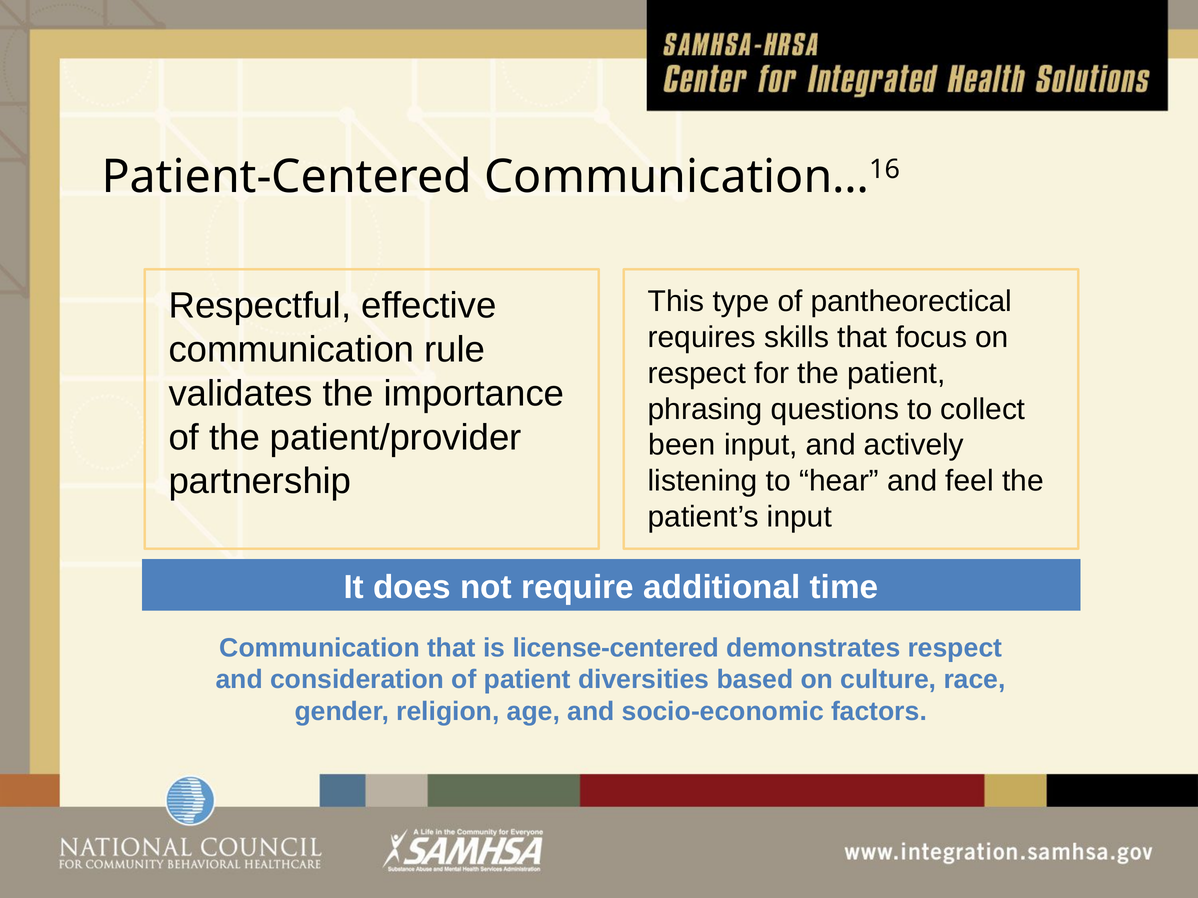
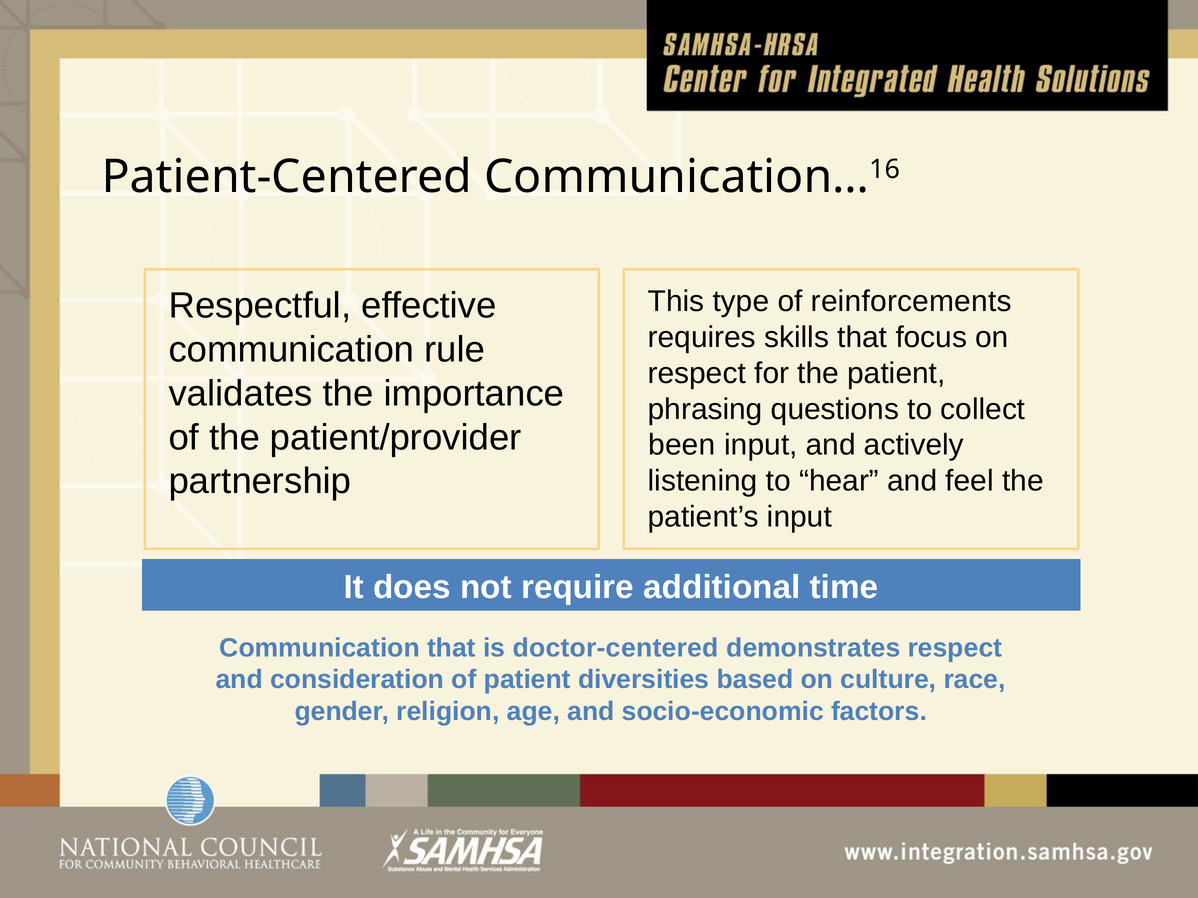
pantheorectical: pantheorectical -> reinforcements
license-centered: license-centered -> doctor-centered
